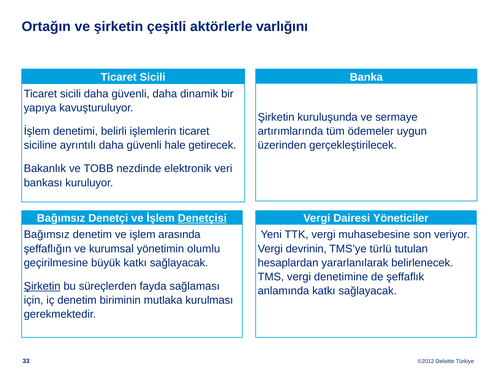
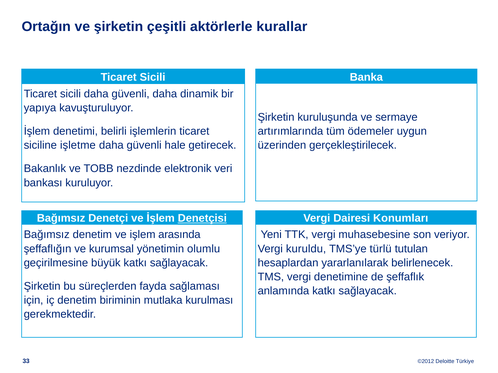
varlığını: varlığını -> kurallar
ayrıntılı: ayrıntılı -> işletme
Yöneticiler: Yöneticiler -> Konumları
devrinin: devrinin -> kuruldu
Şirketin at (42, 286) underline: present -> none
